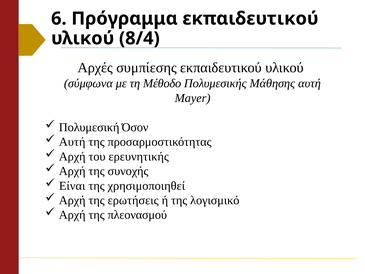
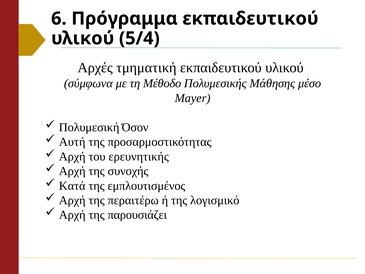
8/4: 8/4 -> 5/4
συμπίεσης: συμπίεσης -> τμηματική
Μάθησης αυτή: αυτή -> μέσο
Είναι: Είναι -> Κατά
χρησιμοποιηθεί: χρησιμοποιηθεί -> εμπλουτισμένος
ερωτήσεις: ερωτήσεις -> περαιτέρω
πλεονασμού: πλεονασμού -> παρουσιάζει
